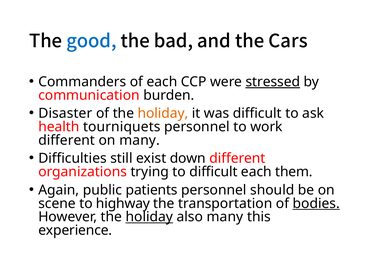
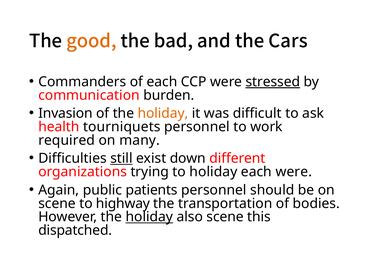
good colour: blue -> orange
Disaster: Disaster -> Invasion
different at (67, 140): different -> required
still underline: none -> present
to difficult: difficult -> holiday
each them: them -> were
bodies underline: present -> none
also many: many -> scene
experience: experience -> dispatched
